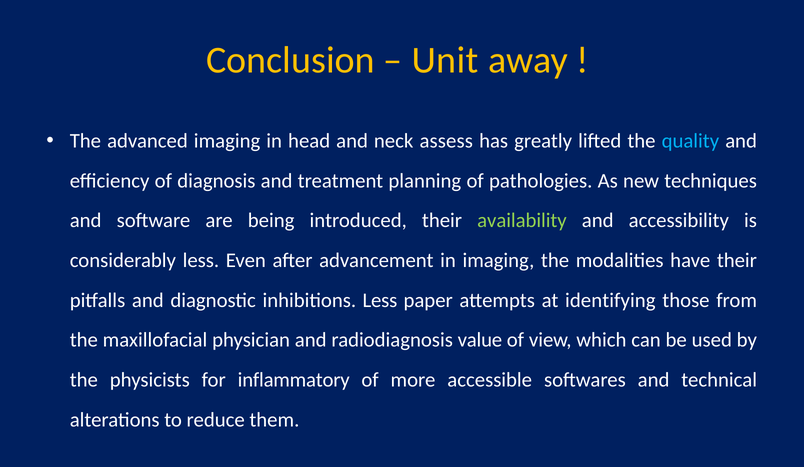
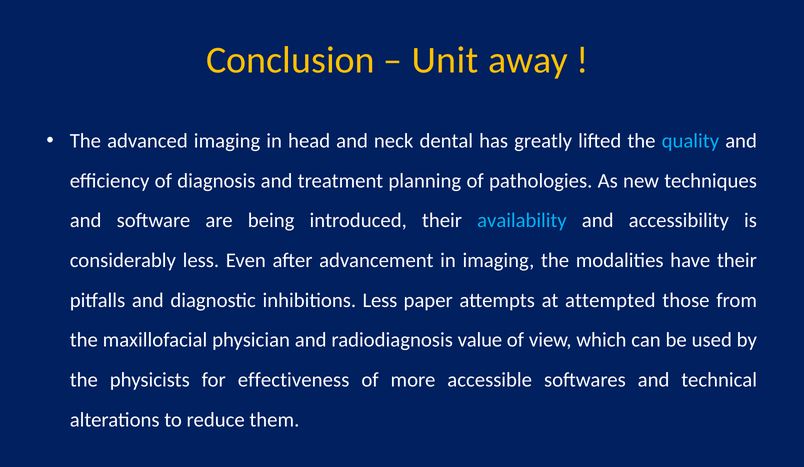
assess: assess -> dental
availability colour: light green -> light blue
identifying: identifying -> attempted
inflammatory: inflammatory -> effectiveness
